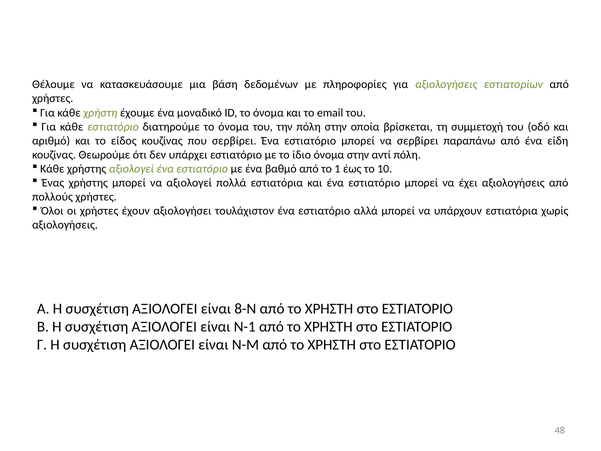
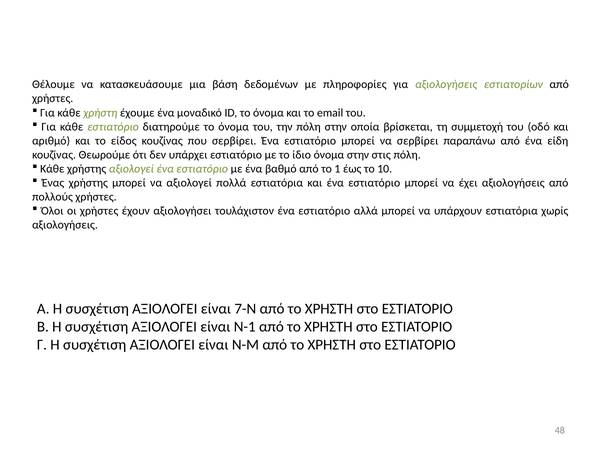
αντί: αντί -> στις
8-Ν: 8-Ν -> 7-Ν
